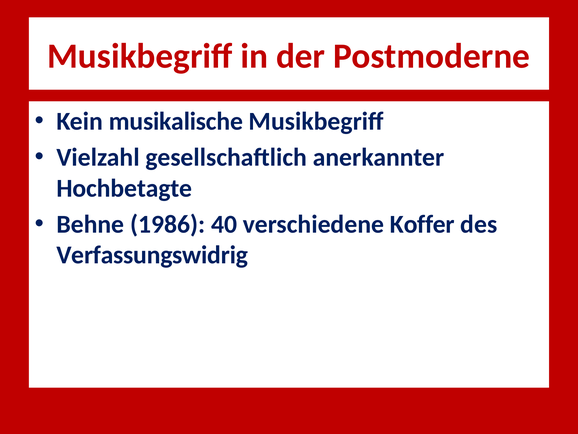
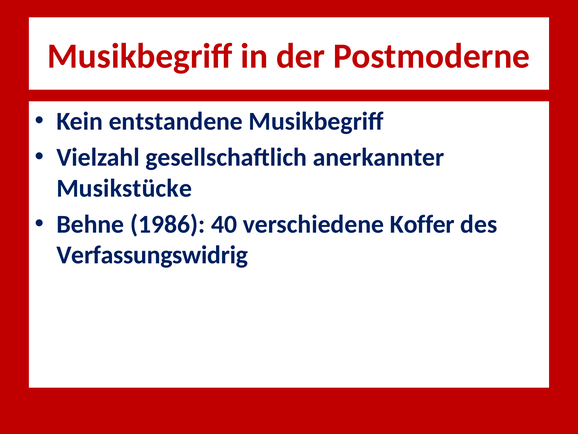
musikalische: musikalische -> entstandene
Hochbetagte: Hochbetagte -> Musikstücke
